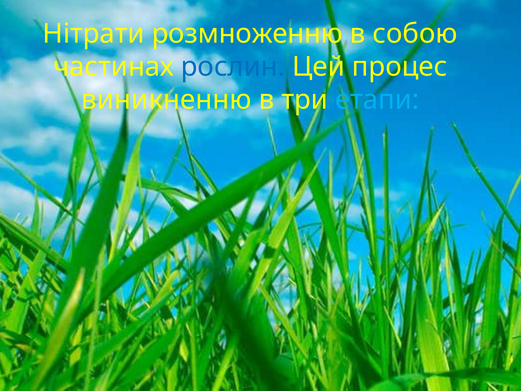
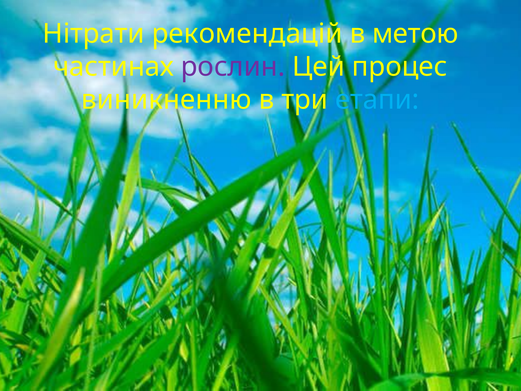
розмноженню: розмноженню -> рекомендацій
собою: собою -> метою
рослин colour: blue -> purple
